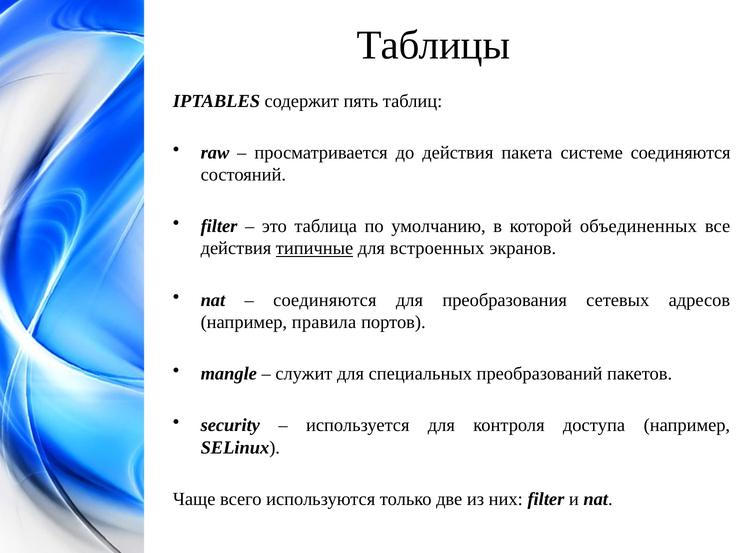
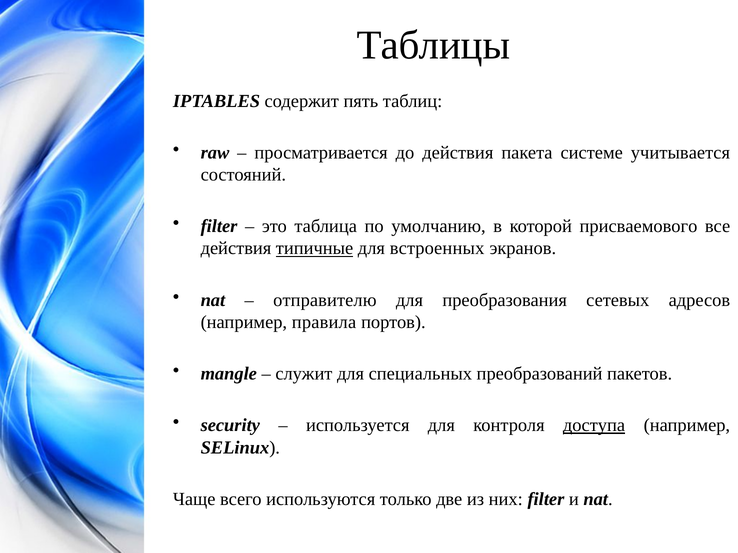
системе соединяются: соединяются -> учитывается
объединенных: объединенных -> присваемового
соединяются at (325, 300): соединяются -> отправителю
доступа underline: none -> present
